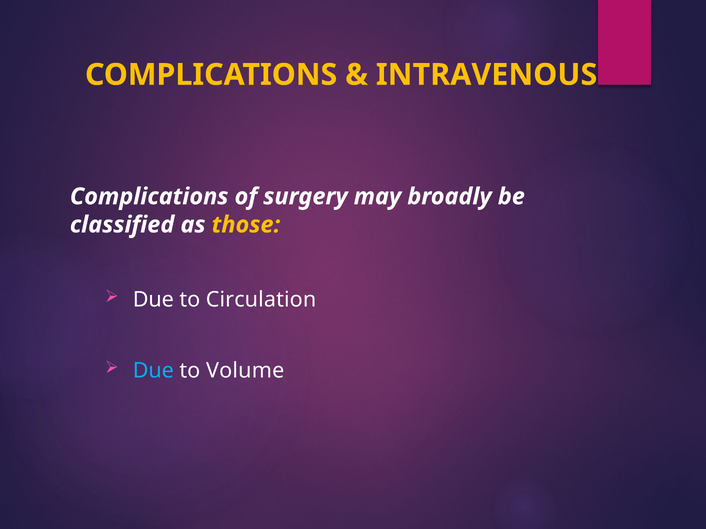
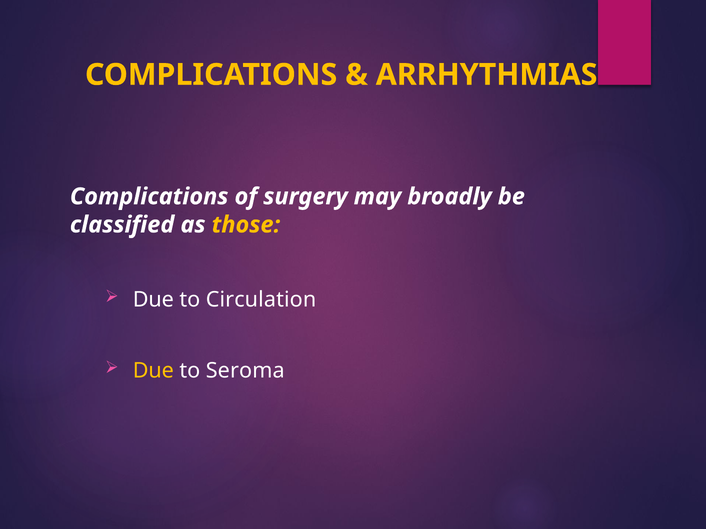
INTRAVENOUS: INTRAVENOUS -> ARRHYTHMIAS
Due at (153, 371) colour: light blue -> yellow
Volume: Volume -> Seroma
